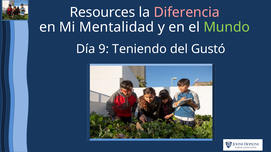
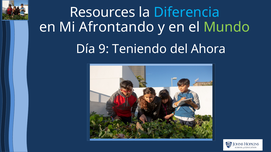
Diferencia colour: pink -> light blue
Mentalidad: Mentalidad -> Afrontando
Gustó: Gustó -> Ahora
